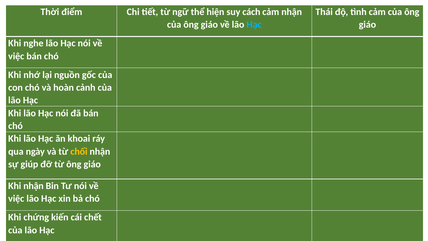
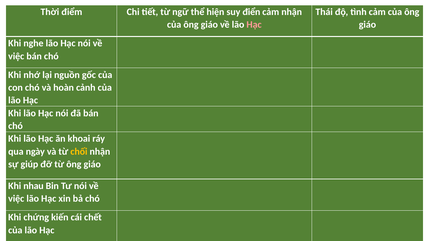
cách: cách -> điển
Hạc at (254, 25) colour: light blue -> pink
Khi nhận: nhận -> nhau
